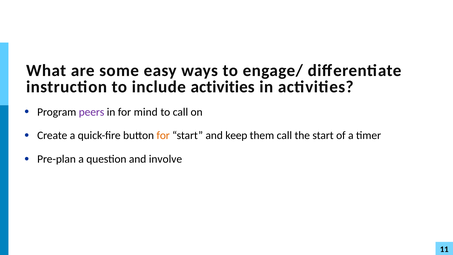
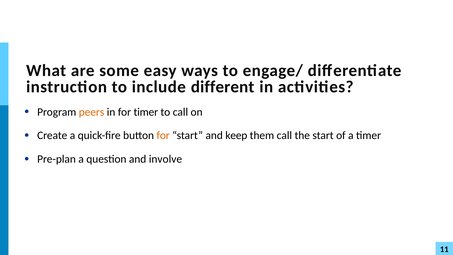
include activities: activities -> different
peers colour: purple -> orange
for mind: mind -> timer
